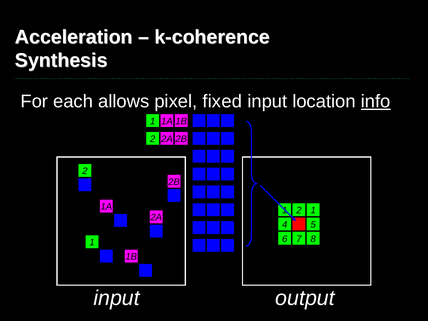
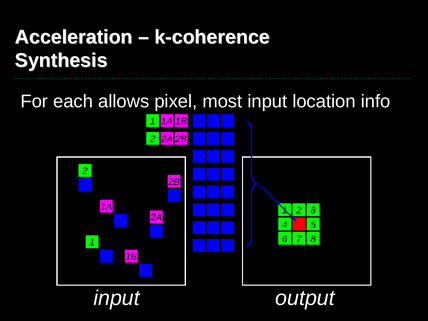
fixed: fixed -> most
info underline: present -> none
2 1: 1 -> 8
